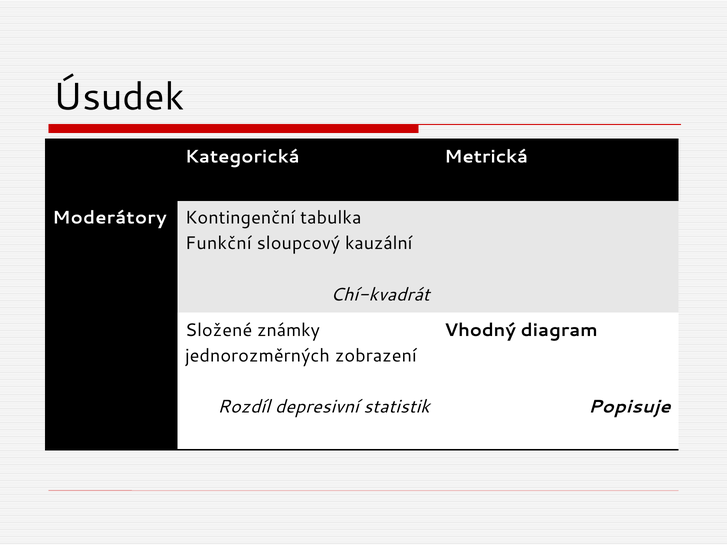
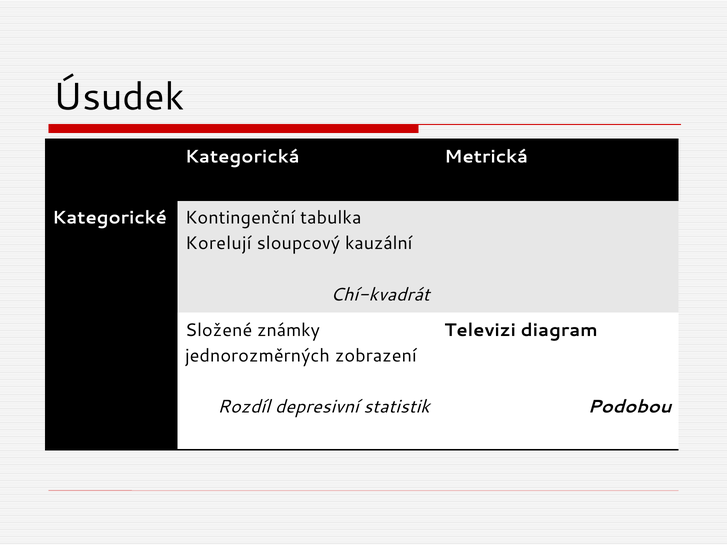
Moderátory: Moderátory -> Kategorické
Funkční: Funkční -> Korelují
Vhodný: Vhodný -> Televizi
Popisuje: Popisuje -> Podobou
